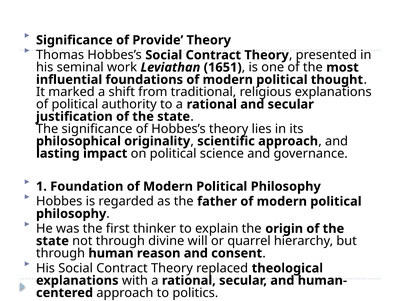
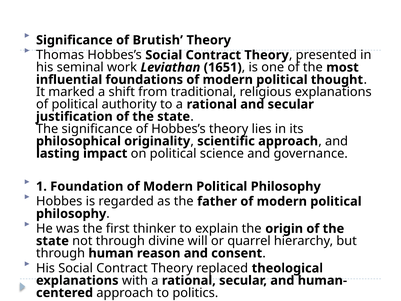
Provide: Provide -> Brutish
